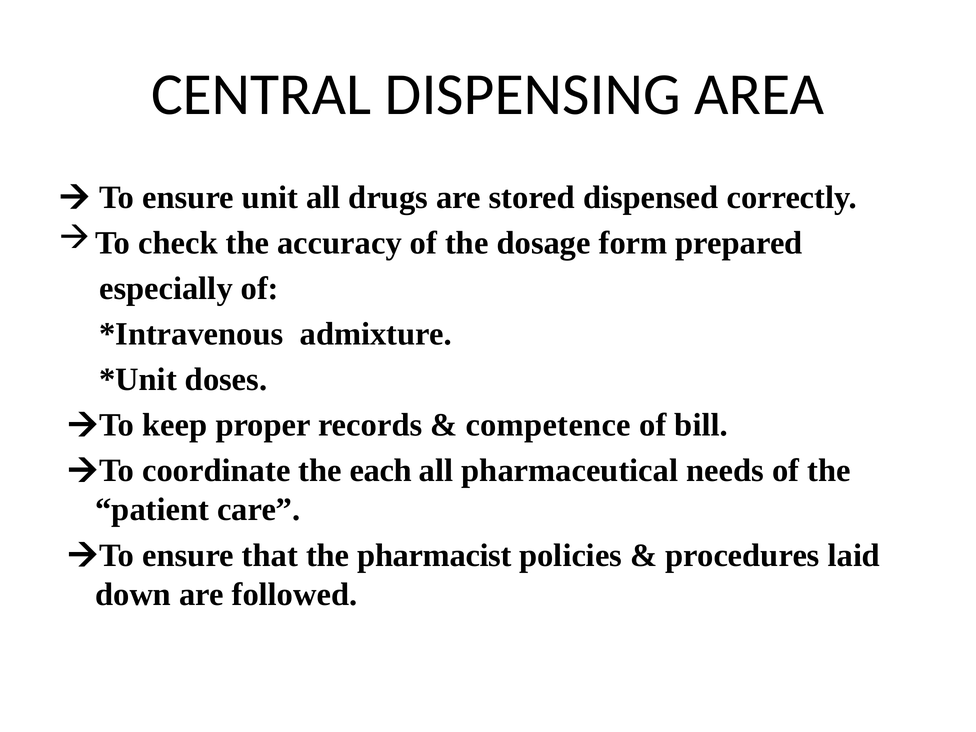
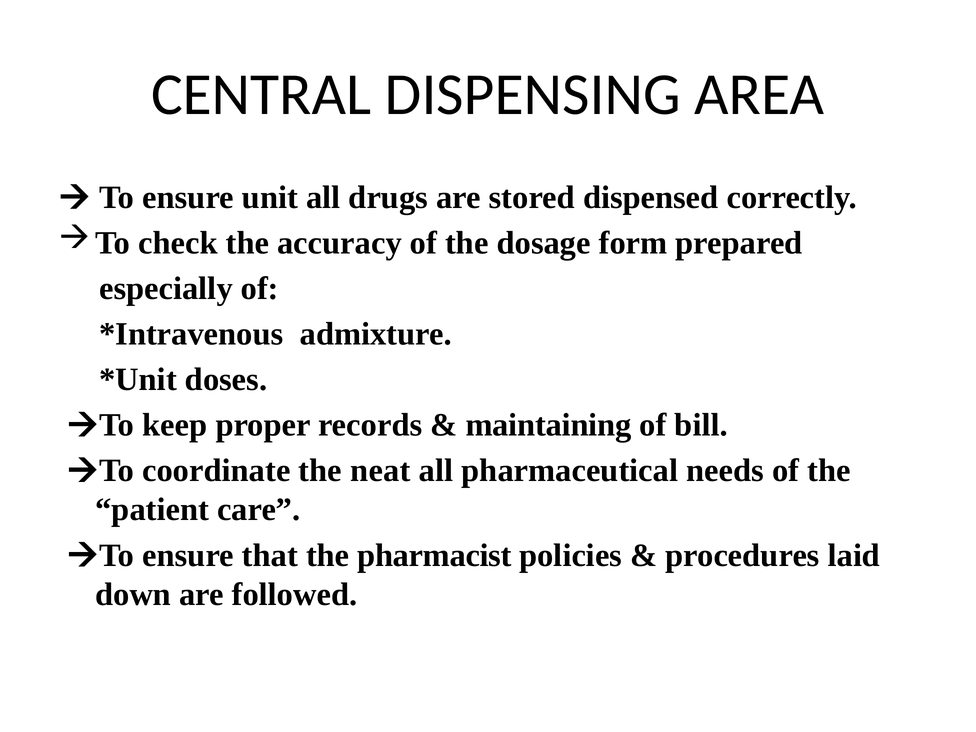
competence: competence -> maintaining
each: each -> neat
